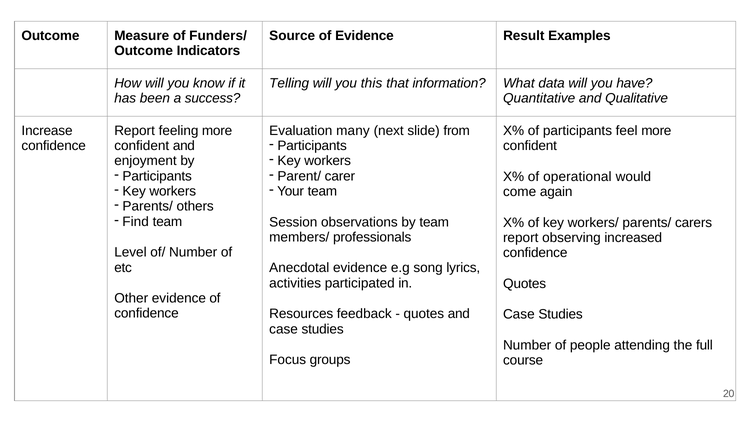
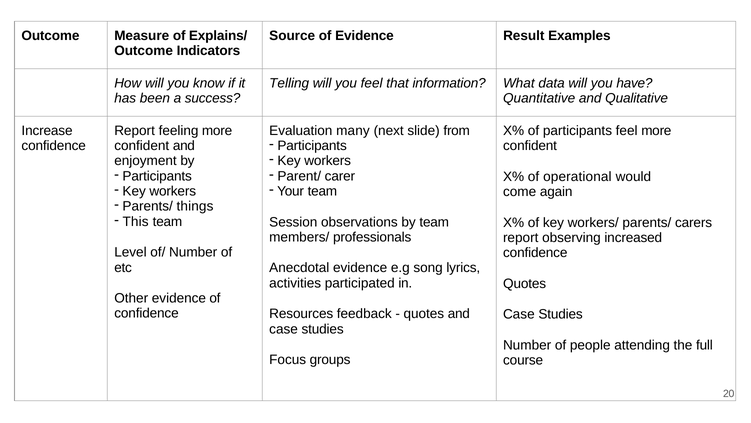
Funders/: Funders/ -> Explains/
you this: this -> feel
others: others -> things
Find: Find -> This
